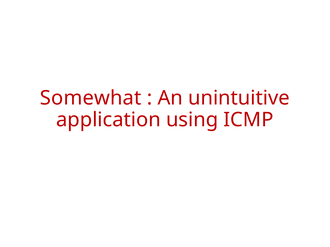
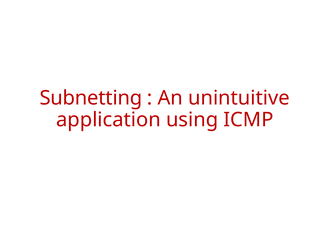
Somewhat: Somewhat -> Subnetting
